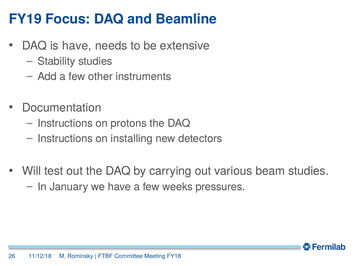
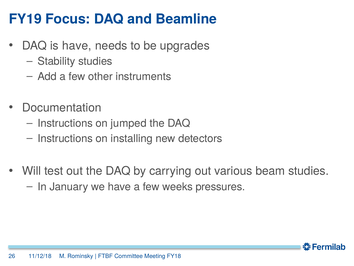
extensive: extensive -> upgrades
protons: protons -> jumped
